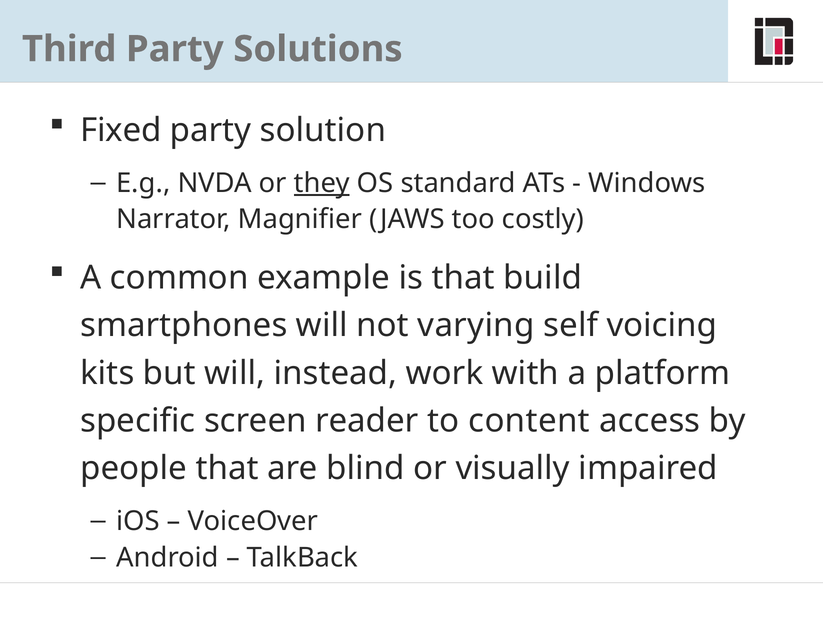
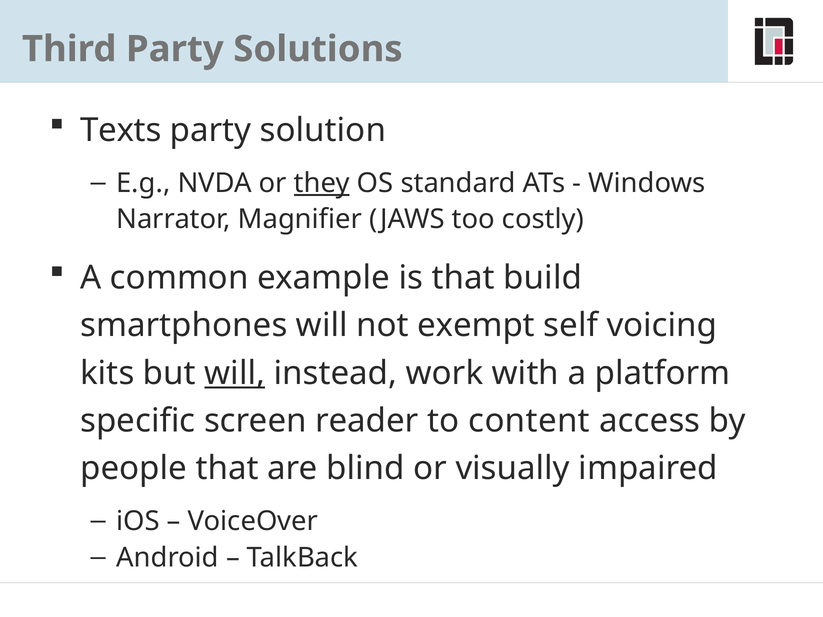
Fixed: Fixed -> Texts
varying: varying -> exempt
will at (235, 373) underline: none -> present
